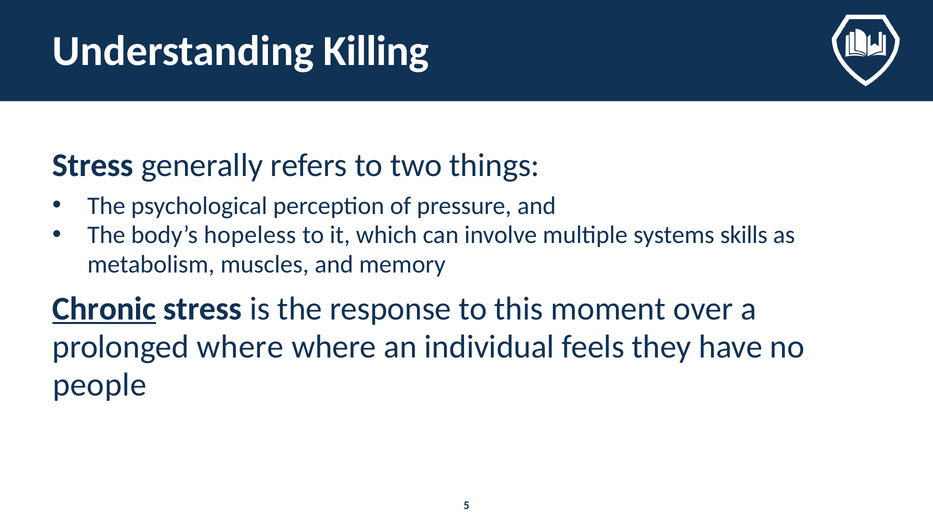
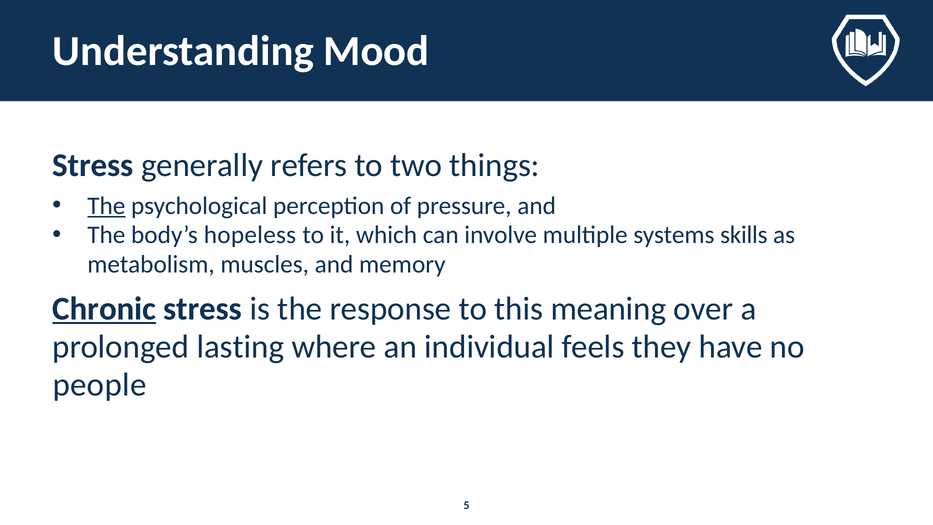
Killing: Killing -> Mood
The at (106, 206) underline: none -> present
moment: moment -> meaning
prolonged where: where -> lasting
